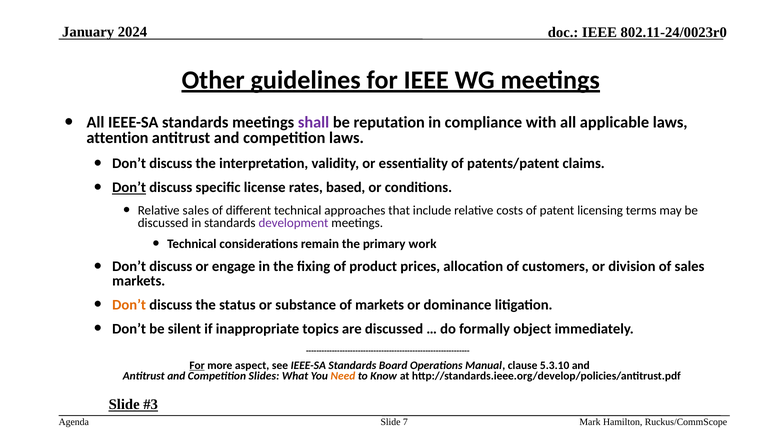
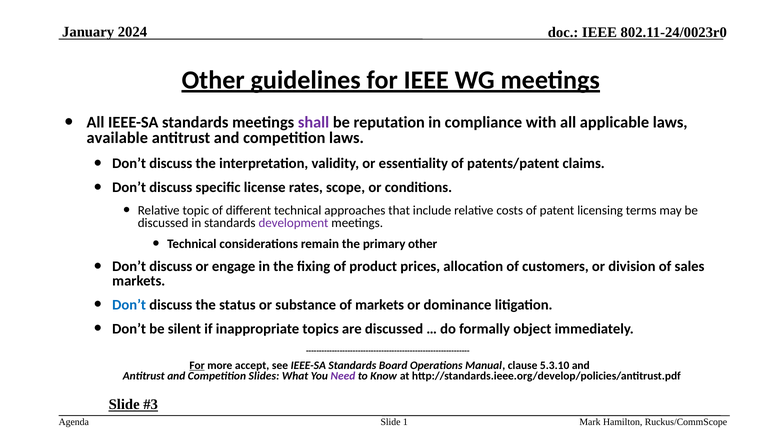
attention: attention -> available
Don’t at (129, 188) underline: present -> none
based: based -> scope
Relative sales: sales -> topic
primary work: work -> other
Don’t at (129, 305) colour: orange -> blue
aspect: aspect -> accept
Need colour: orange -> purple
7: 7 -> 1
